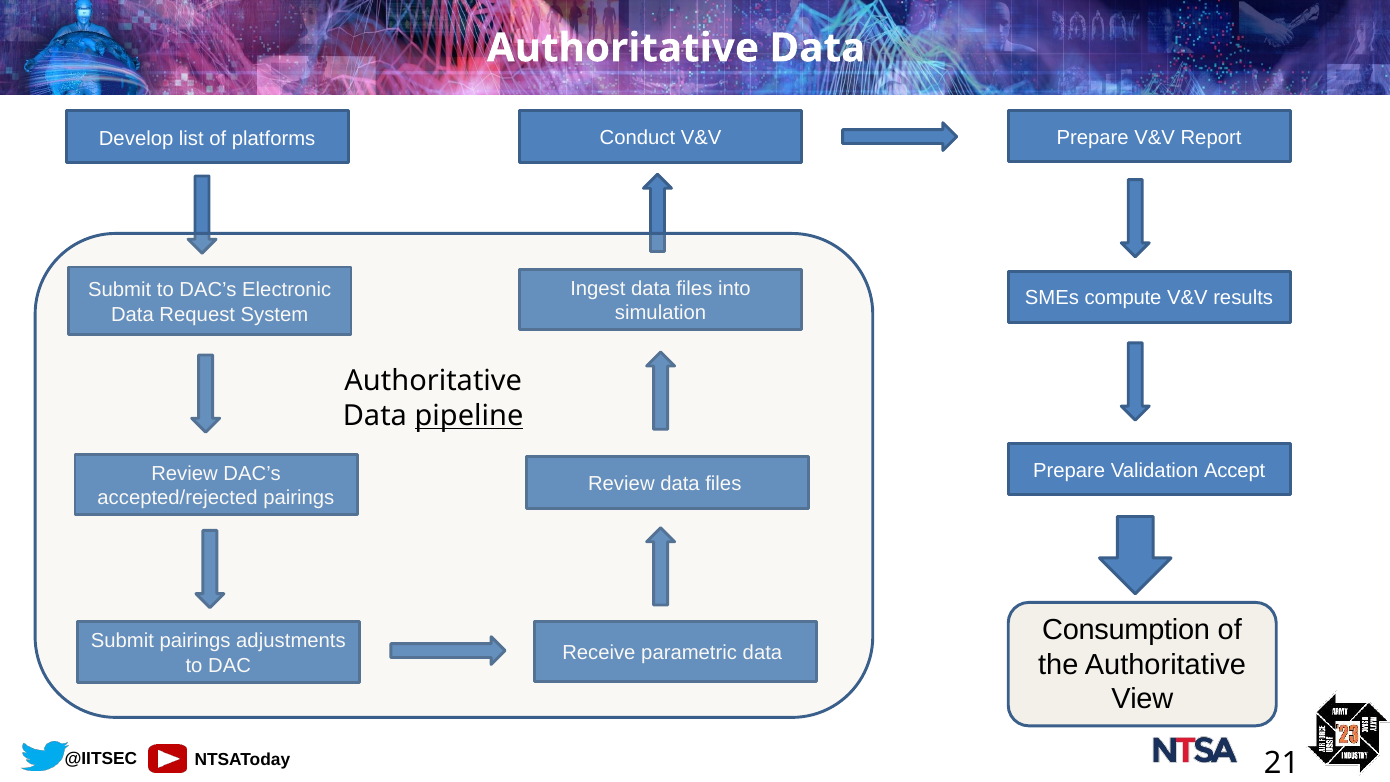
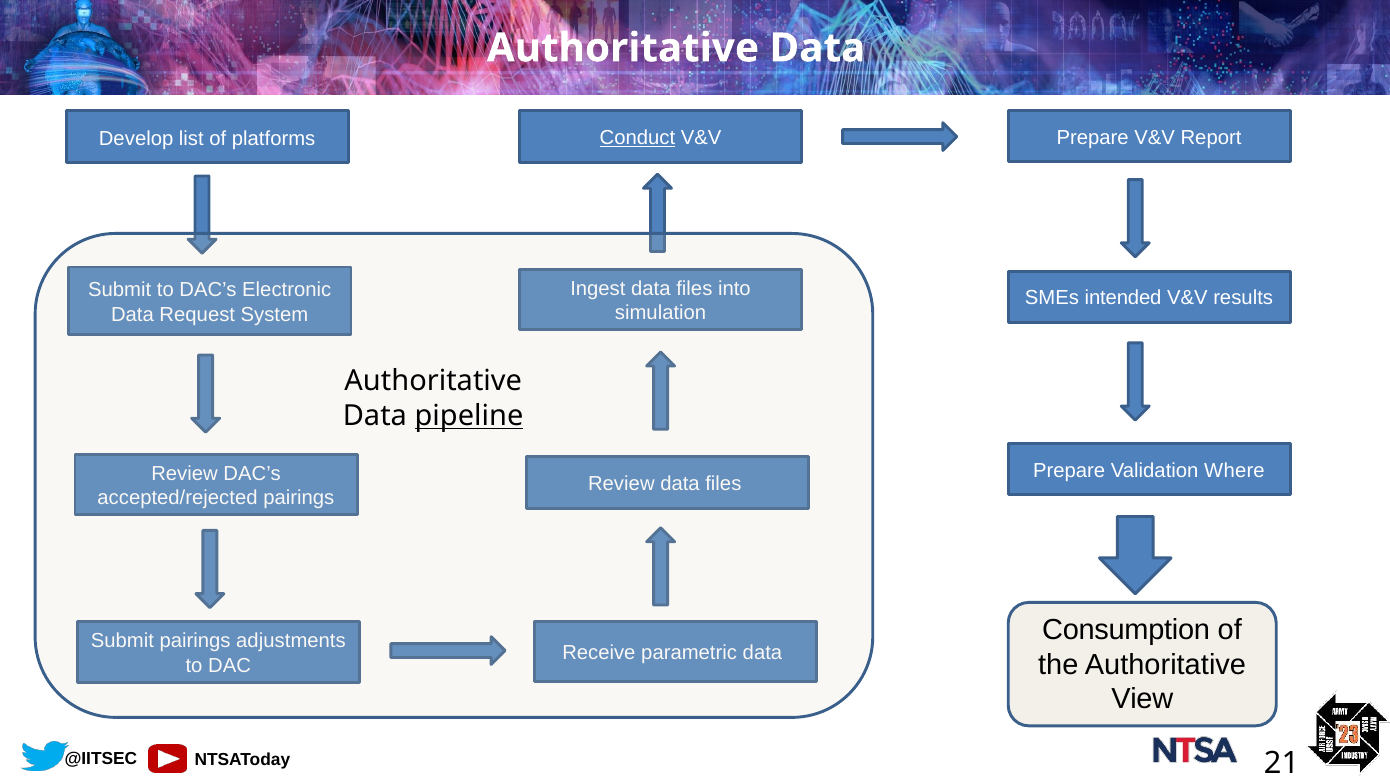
Conduct underline: none -> present
compute: compute -> intended
Accept: Accept -> Where
